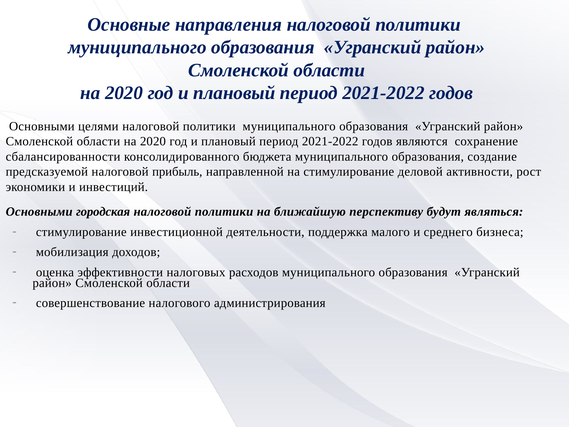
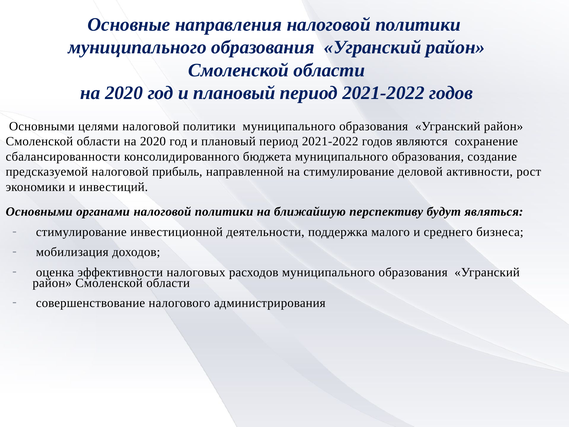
городская: городская -> органами
